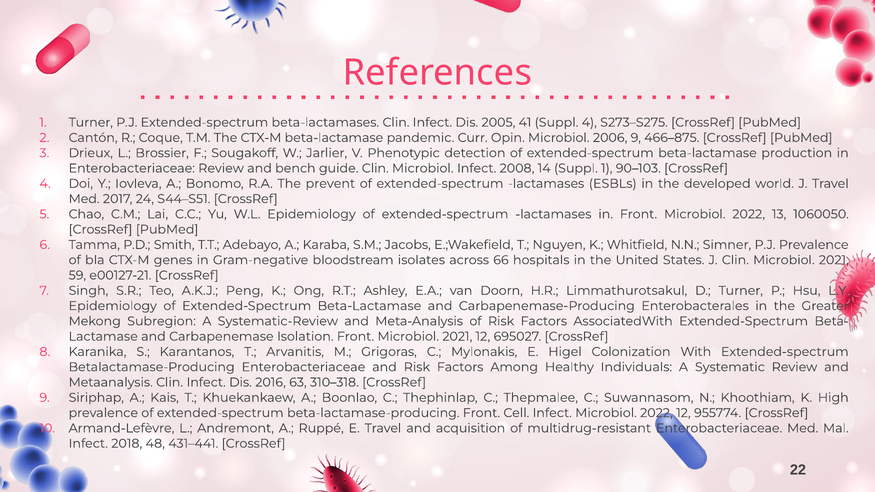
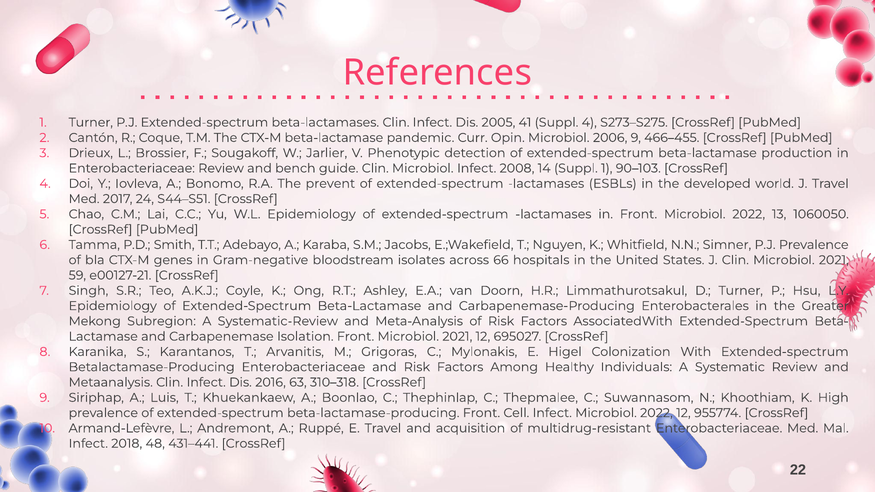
466–875: 466–875 -> 466–455
Peng: Peng -> Coyle
Kais: Kais -> Luis
